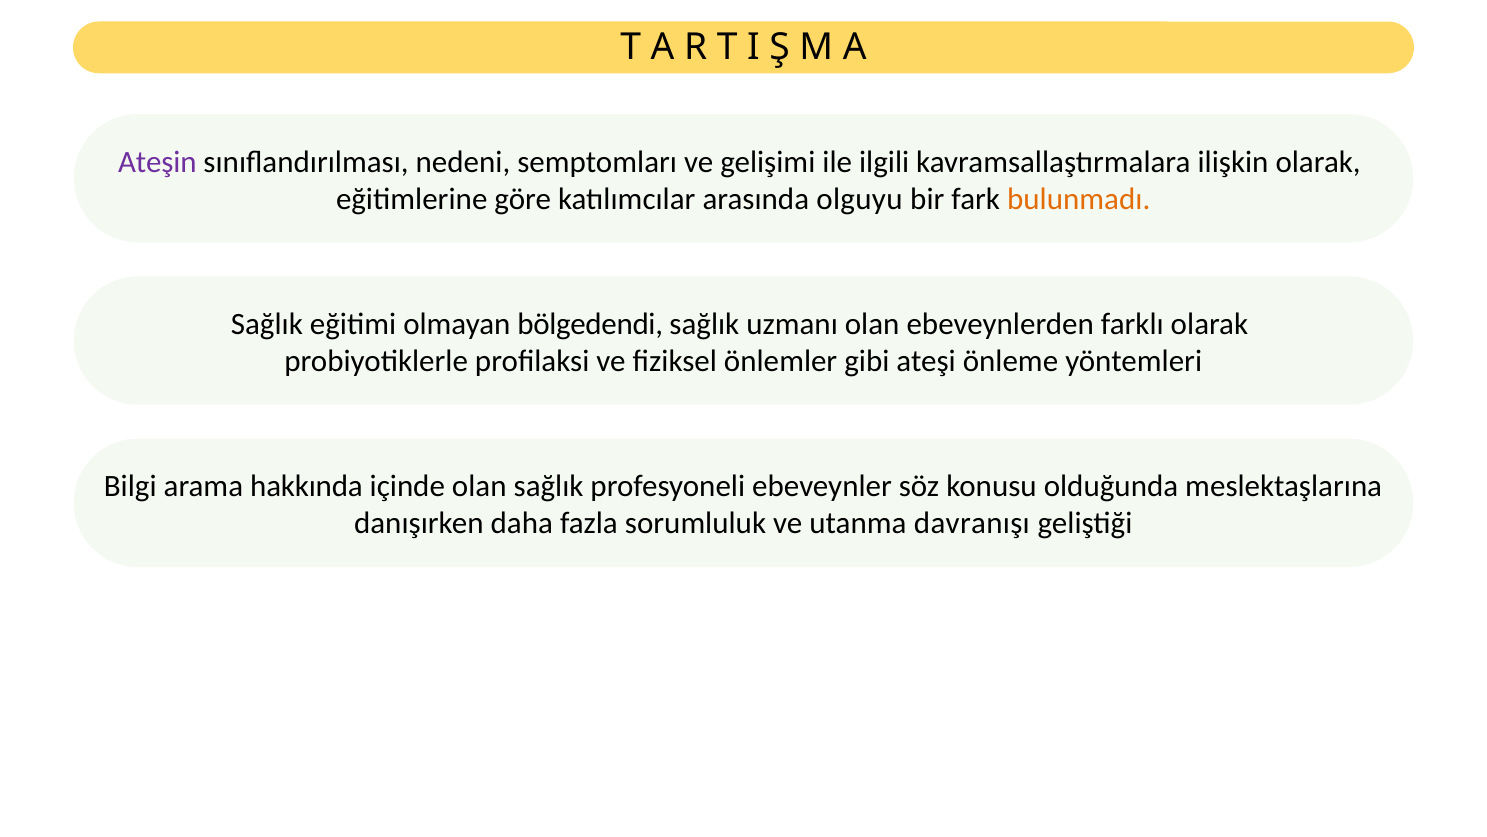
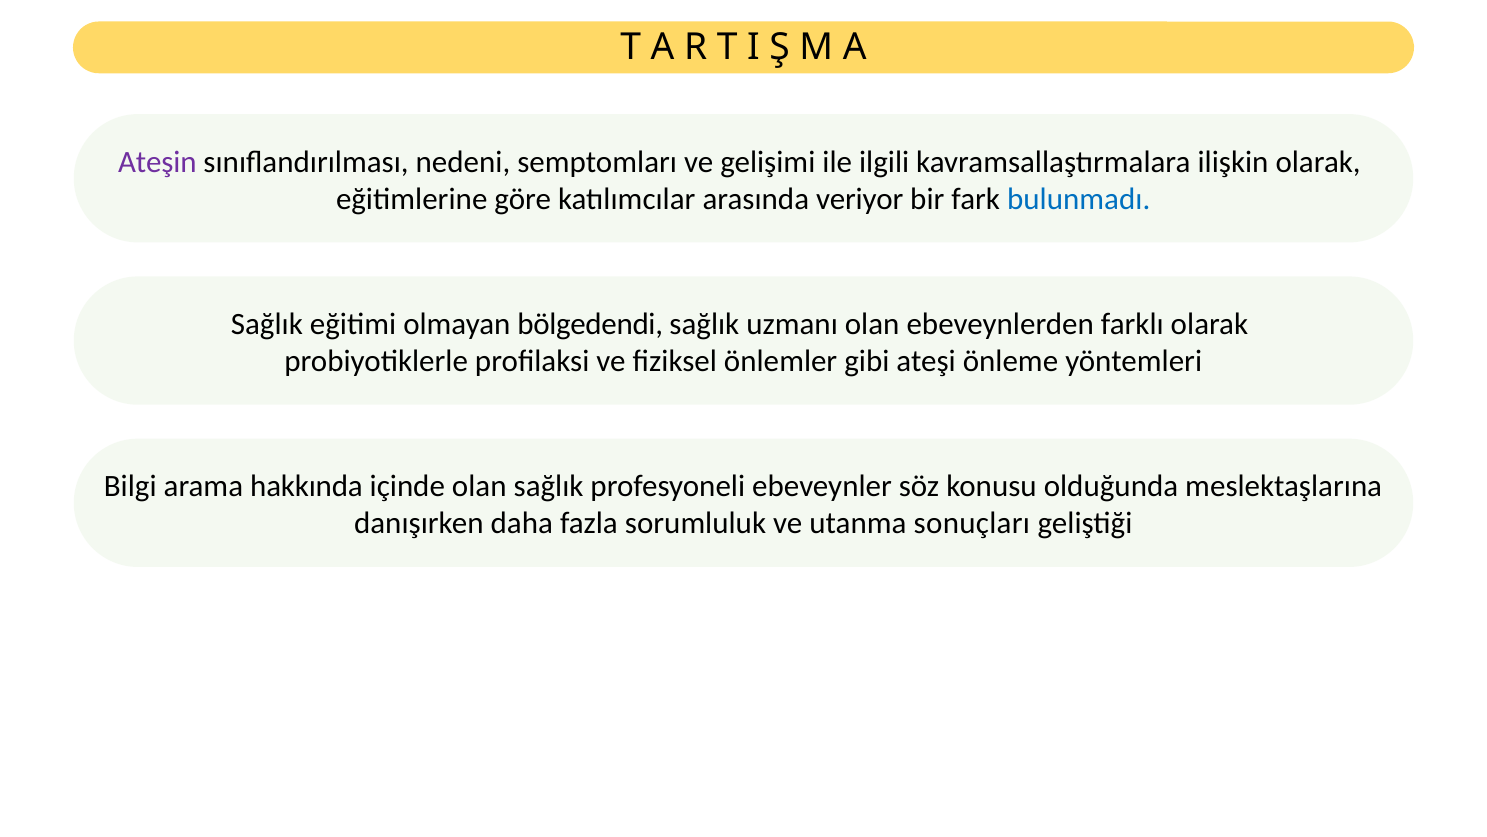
olguyu: olguyu -> veriyor
bulunmadı colour: orange -> blue
davranışı: davranışı -> sonuçları
